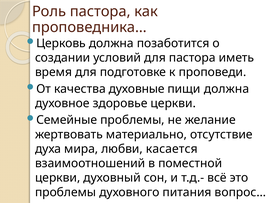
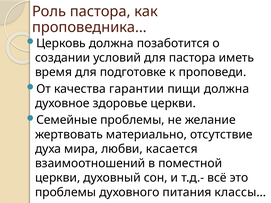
духовные: духовные -> гарантии
вопрос…: вопрос… -> классы…
